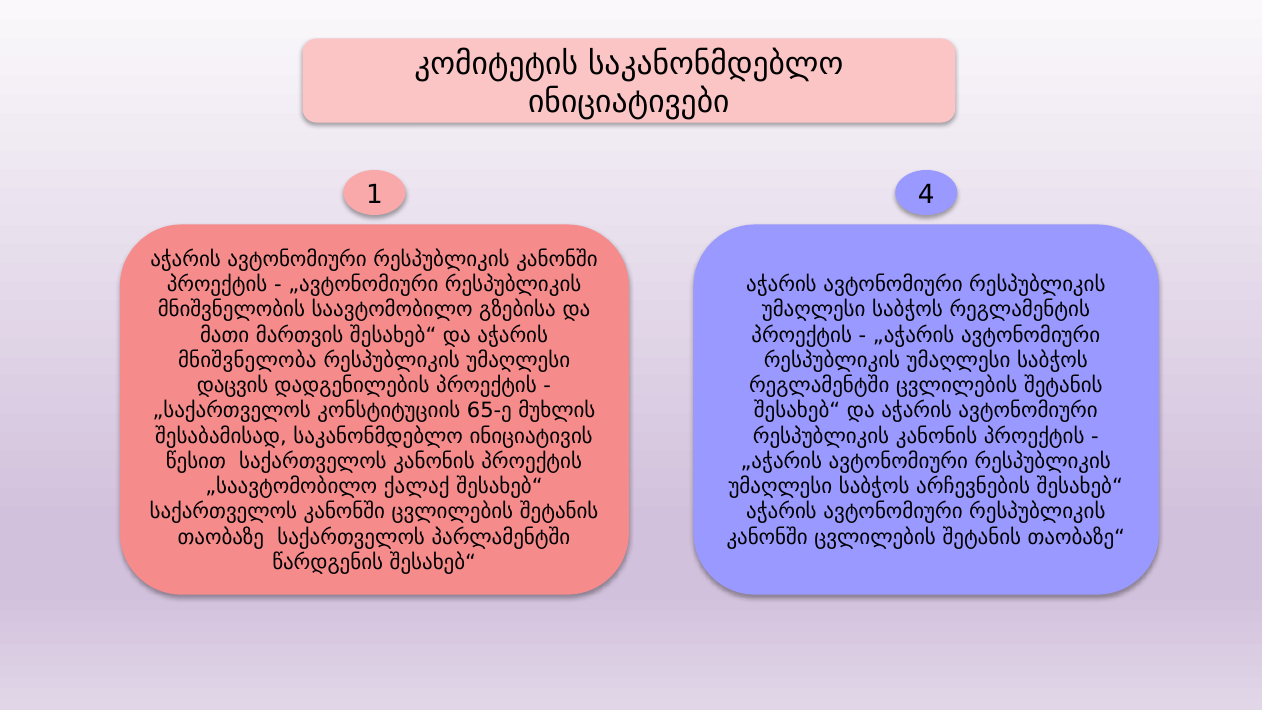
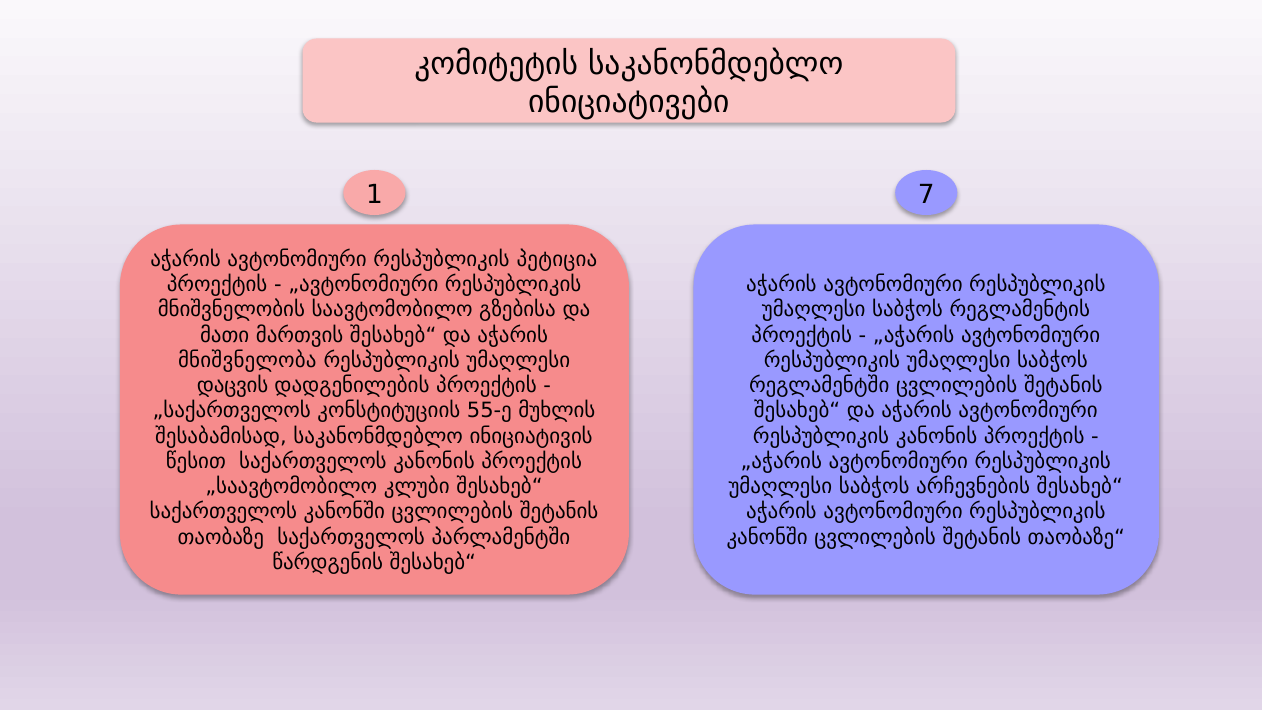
4: 4 -> 7
კანონში at (557, 260): კანონში -> პეტიცია
65-ე: 65-ე -> 55-ე
ქალაქ: ქალაქ -> კლუბი
